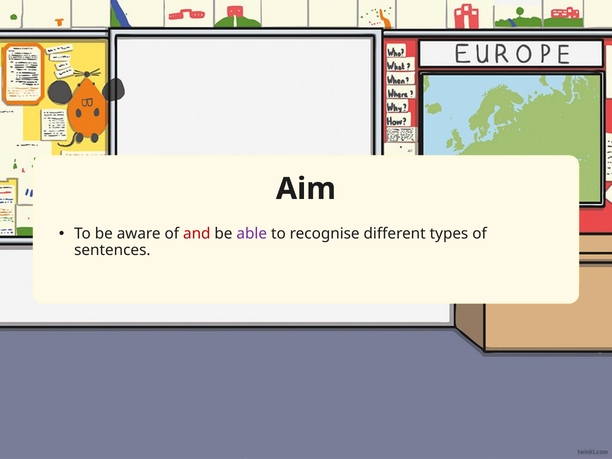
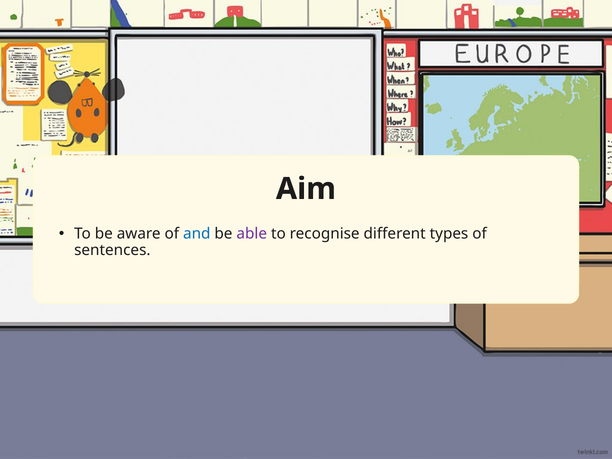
and colour: red -> blue
